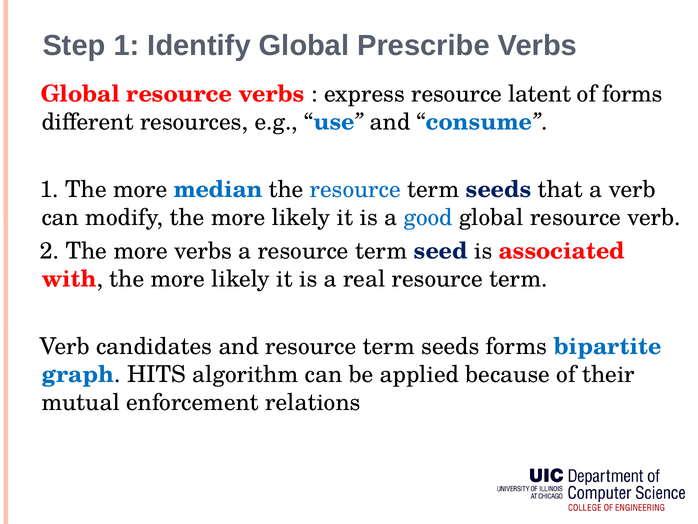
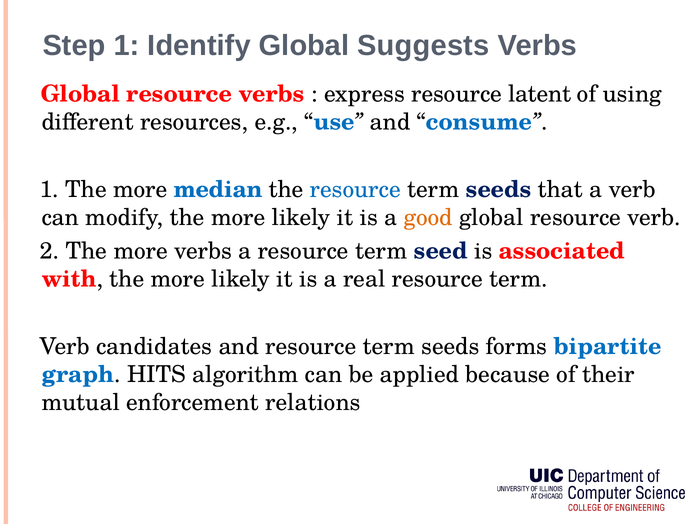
Prescribe: Prescribe -> Suggests
of forms: forms -> using
good colour: blue -> orange
